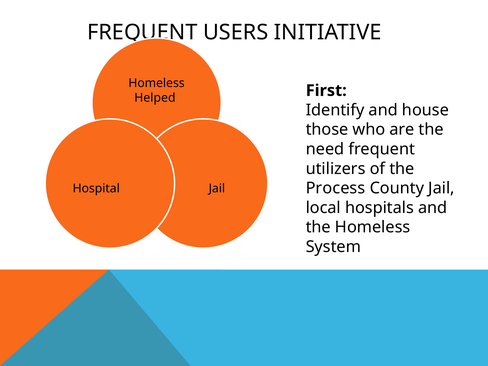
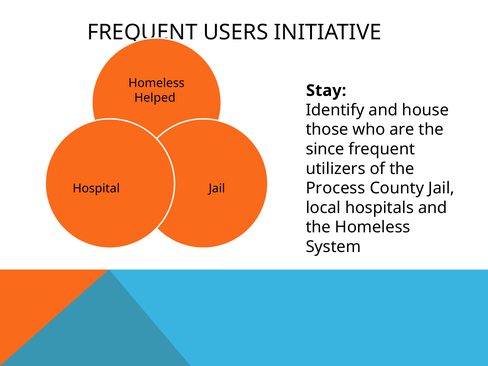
First: First -> Stay
need: need -> since
